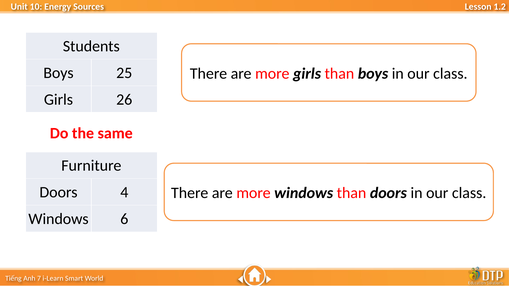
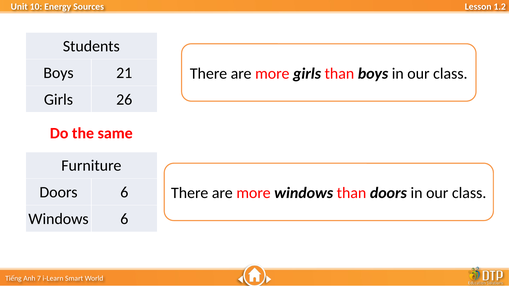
25: 25 -> 21
Doors 4: 4 -> 6
